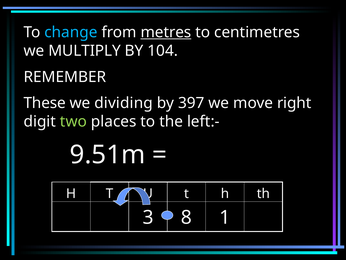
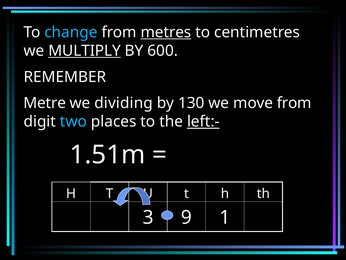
MULTIPLY underline: none -> present
104: 104 -> 600
These: These -> Metre
397: 397 -> 130
move right: right -> from
two colour: light green -> light blue
left:- underline: none -> present
9.51m: 9.51m -> 1.51m
8: 8 -> 9
